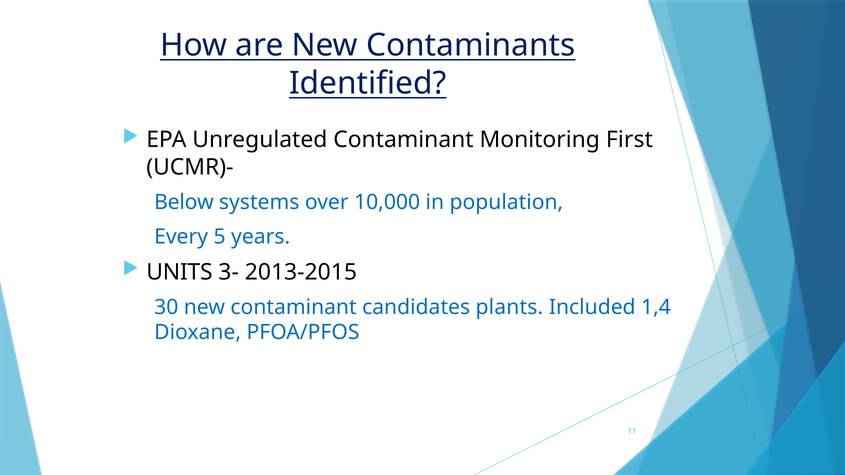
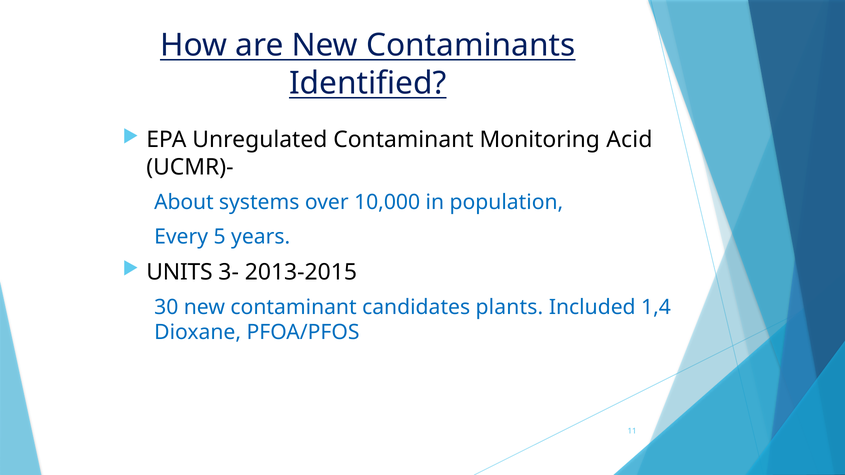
First: First -> Acid
Below: Below -> About
